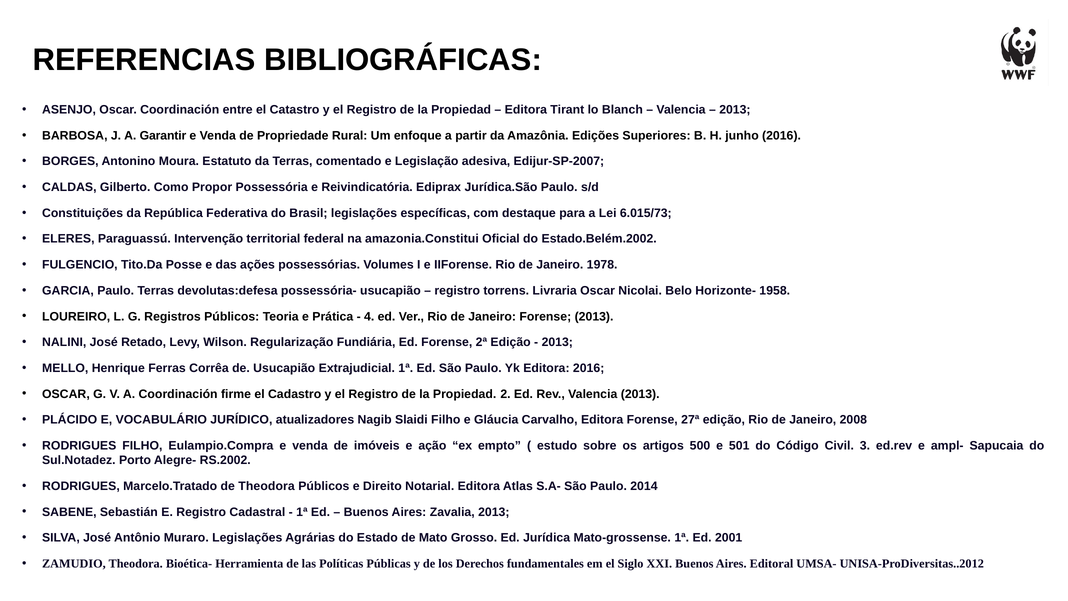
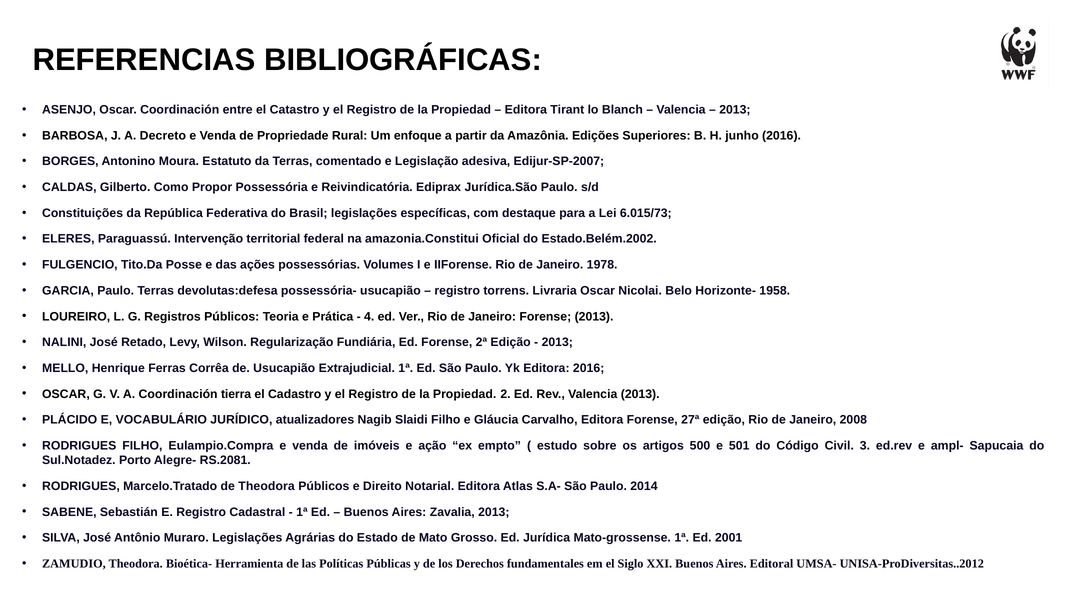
Garantir: Garantir -> Decreto
firme: firme -> tierra
RS.2002: RS.2002 -> RS.2081
